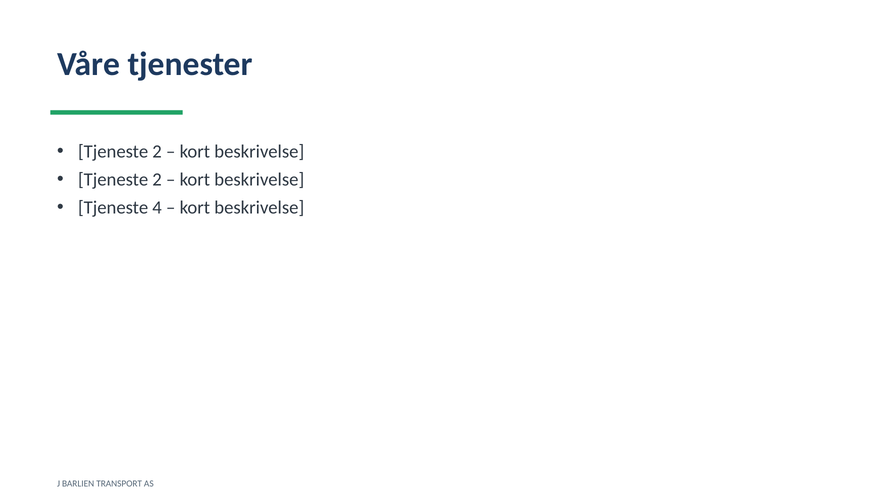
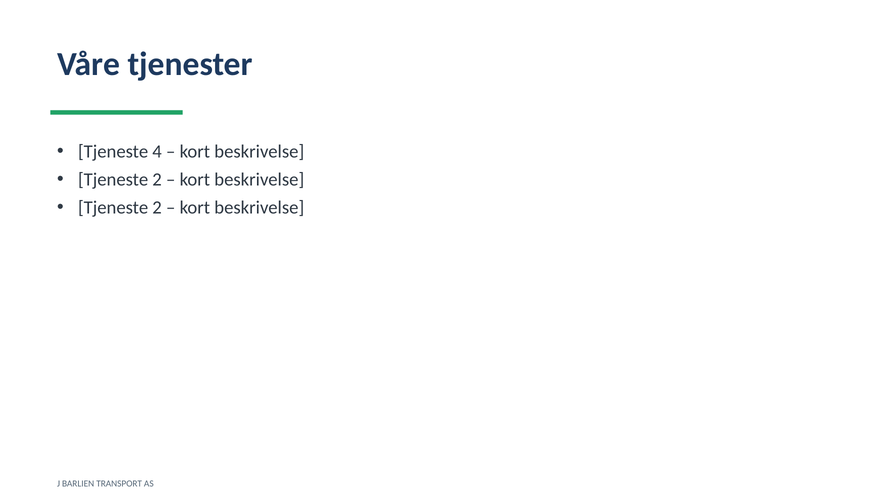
2 at (157, 152): 2 -> 4
4 at (157, 208): 4 -> 2
